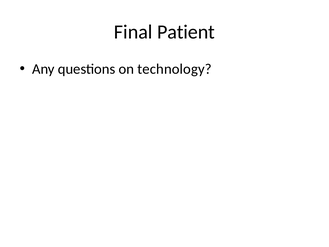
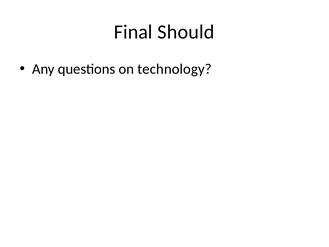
Patient: Patient -> Should
